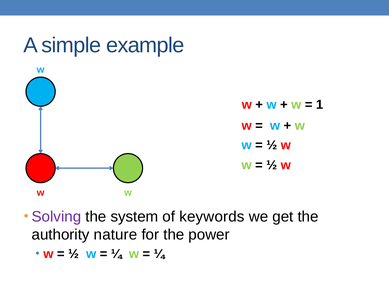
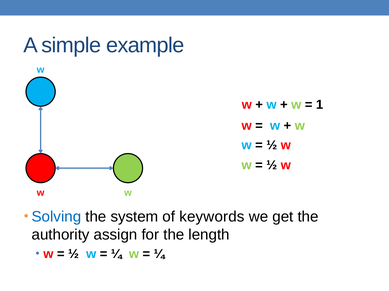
Solving colour: purple -> blue
nature: nature -> assign
power: power -> length
